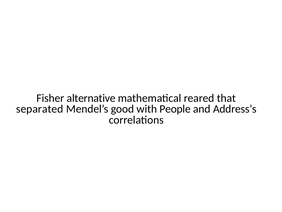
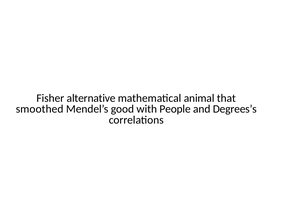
reared: reared -> animal
separated: separated -> smoothed
Address’s: Address’s -> Degrees’s
